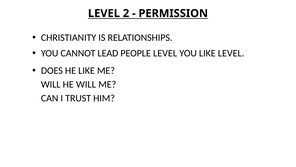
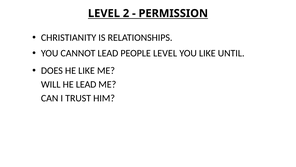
LIKE LEVEL: LEVEL -> UNTIL
HE WILL: WILL -> LEAD
